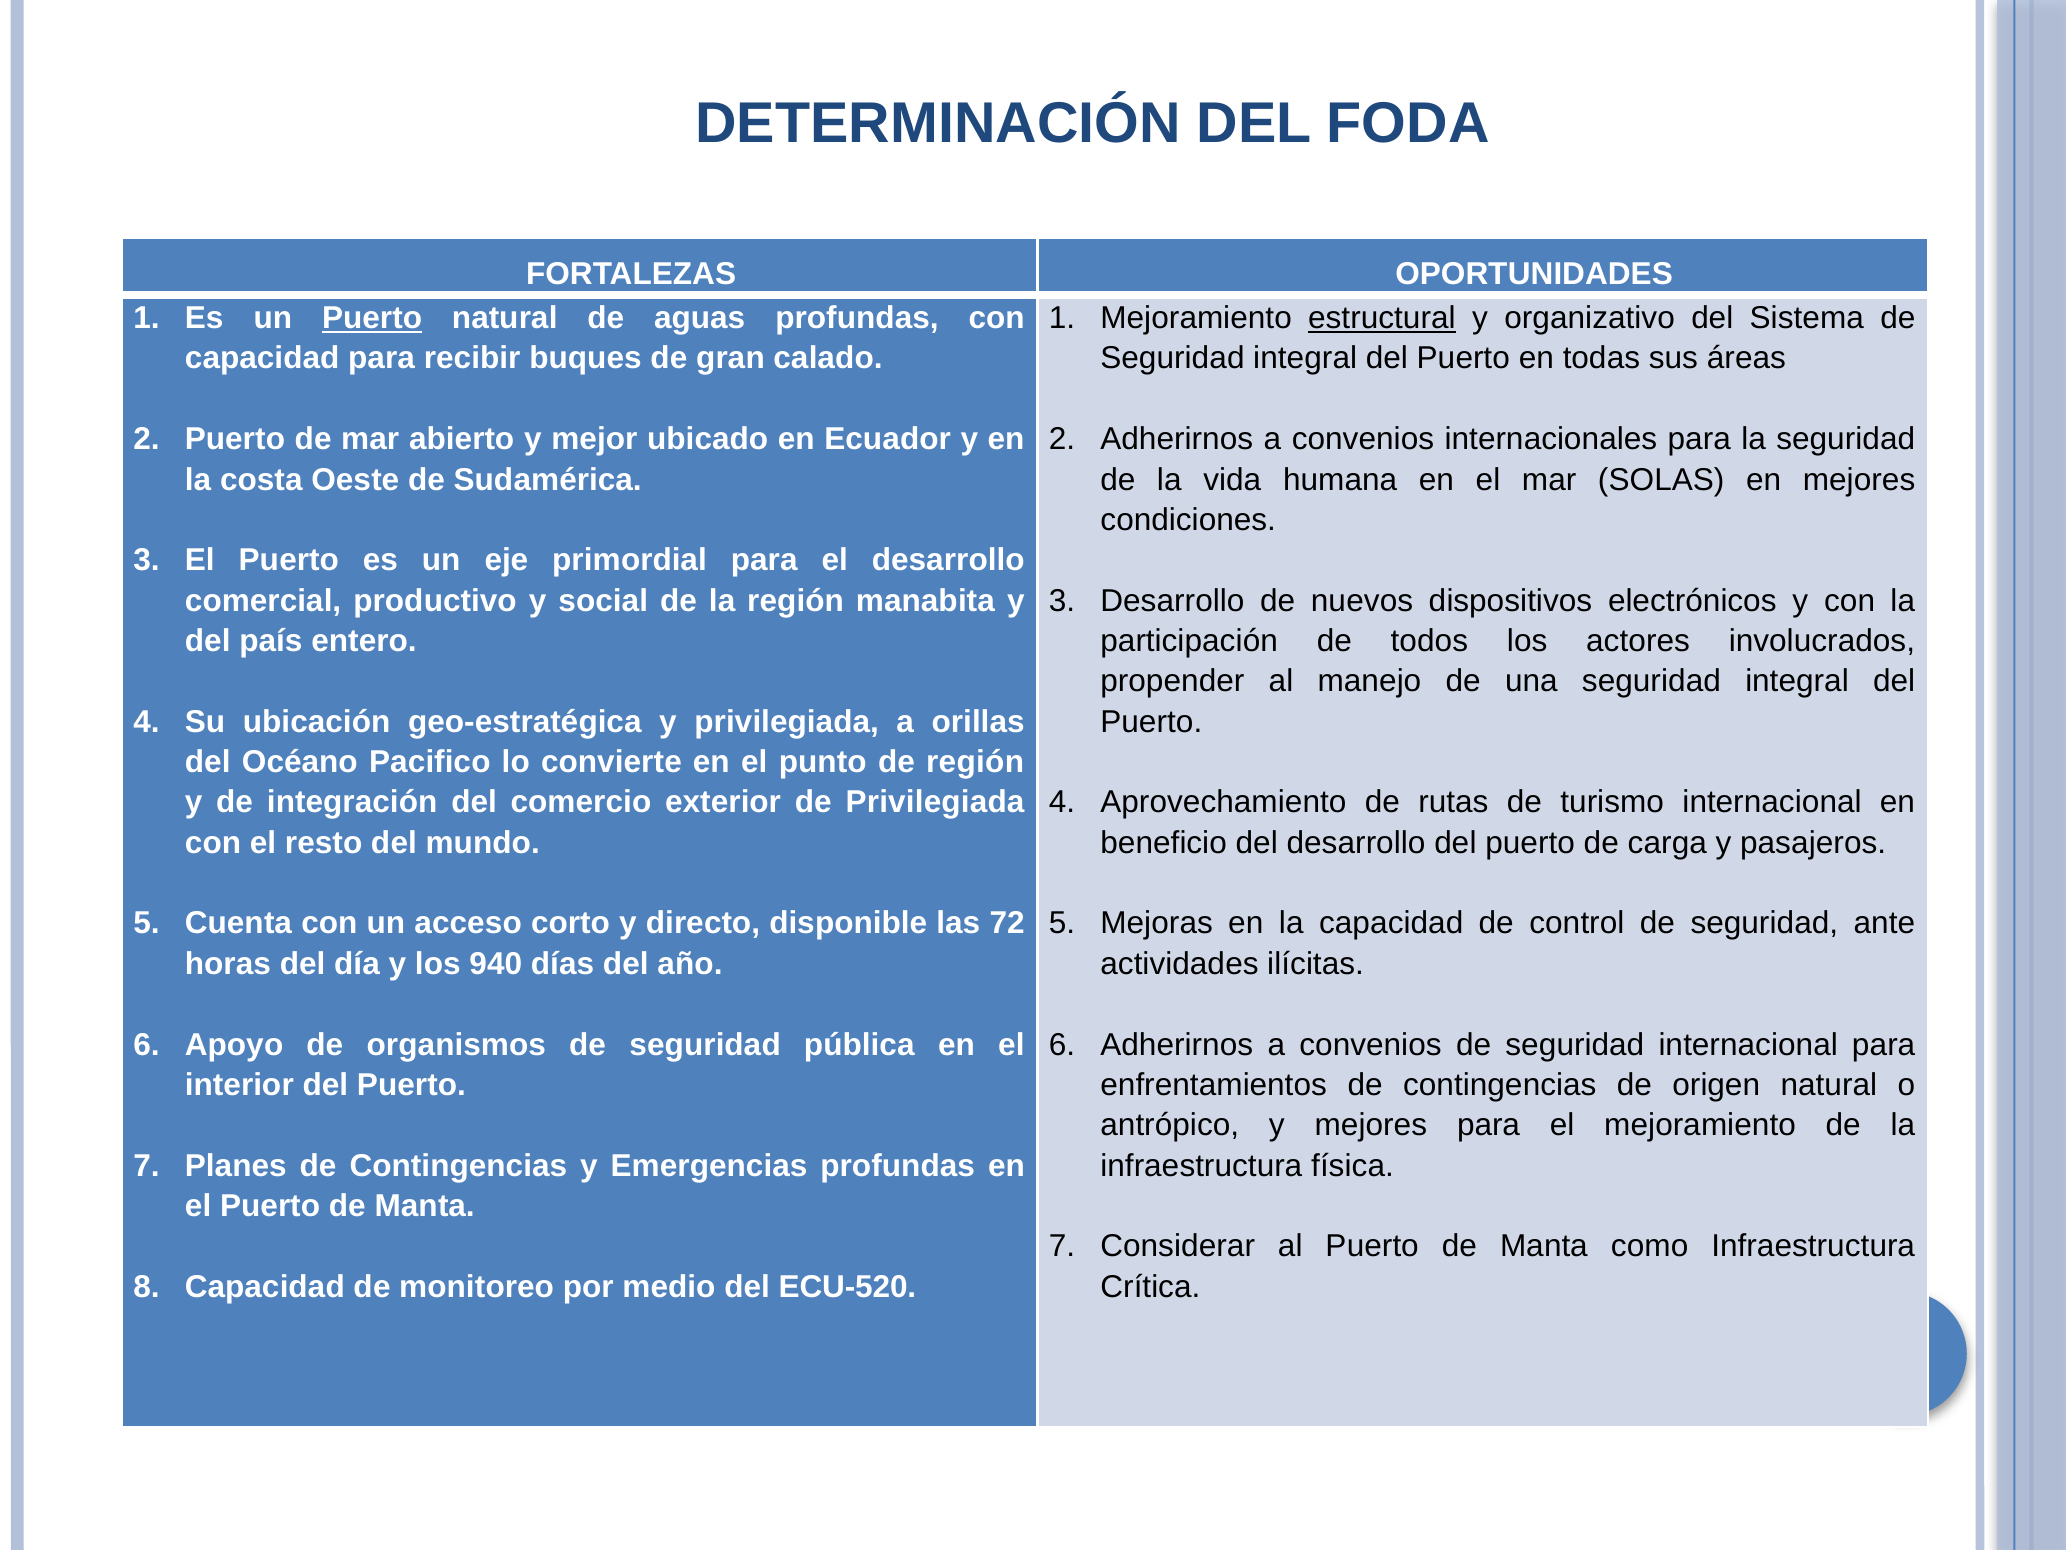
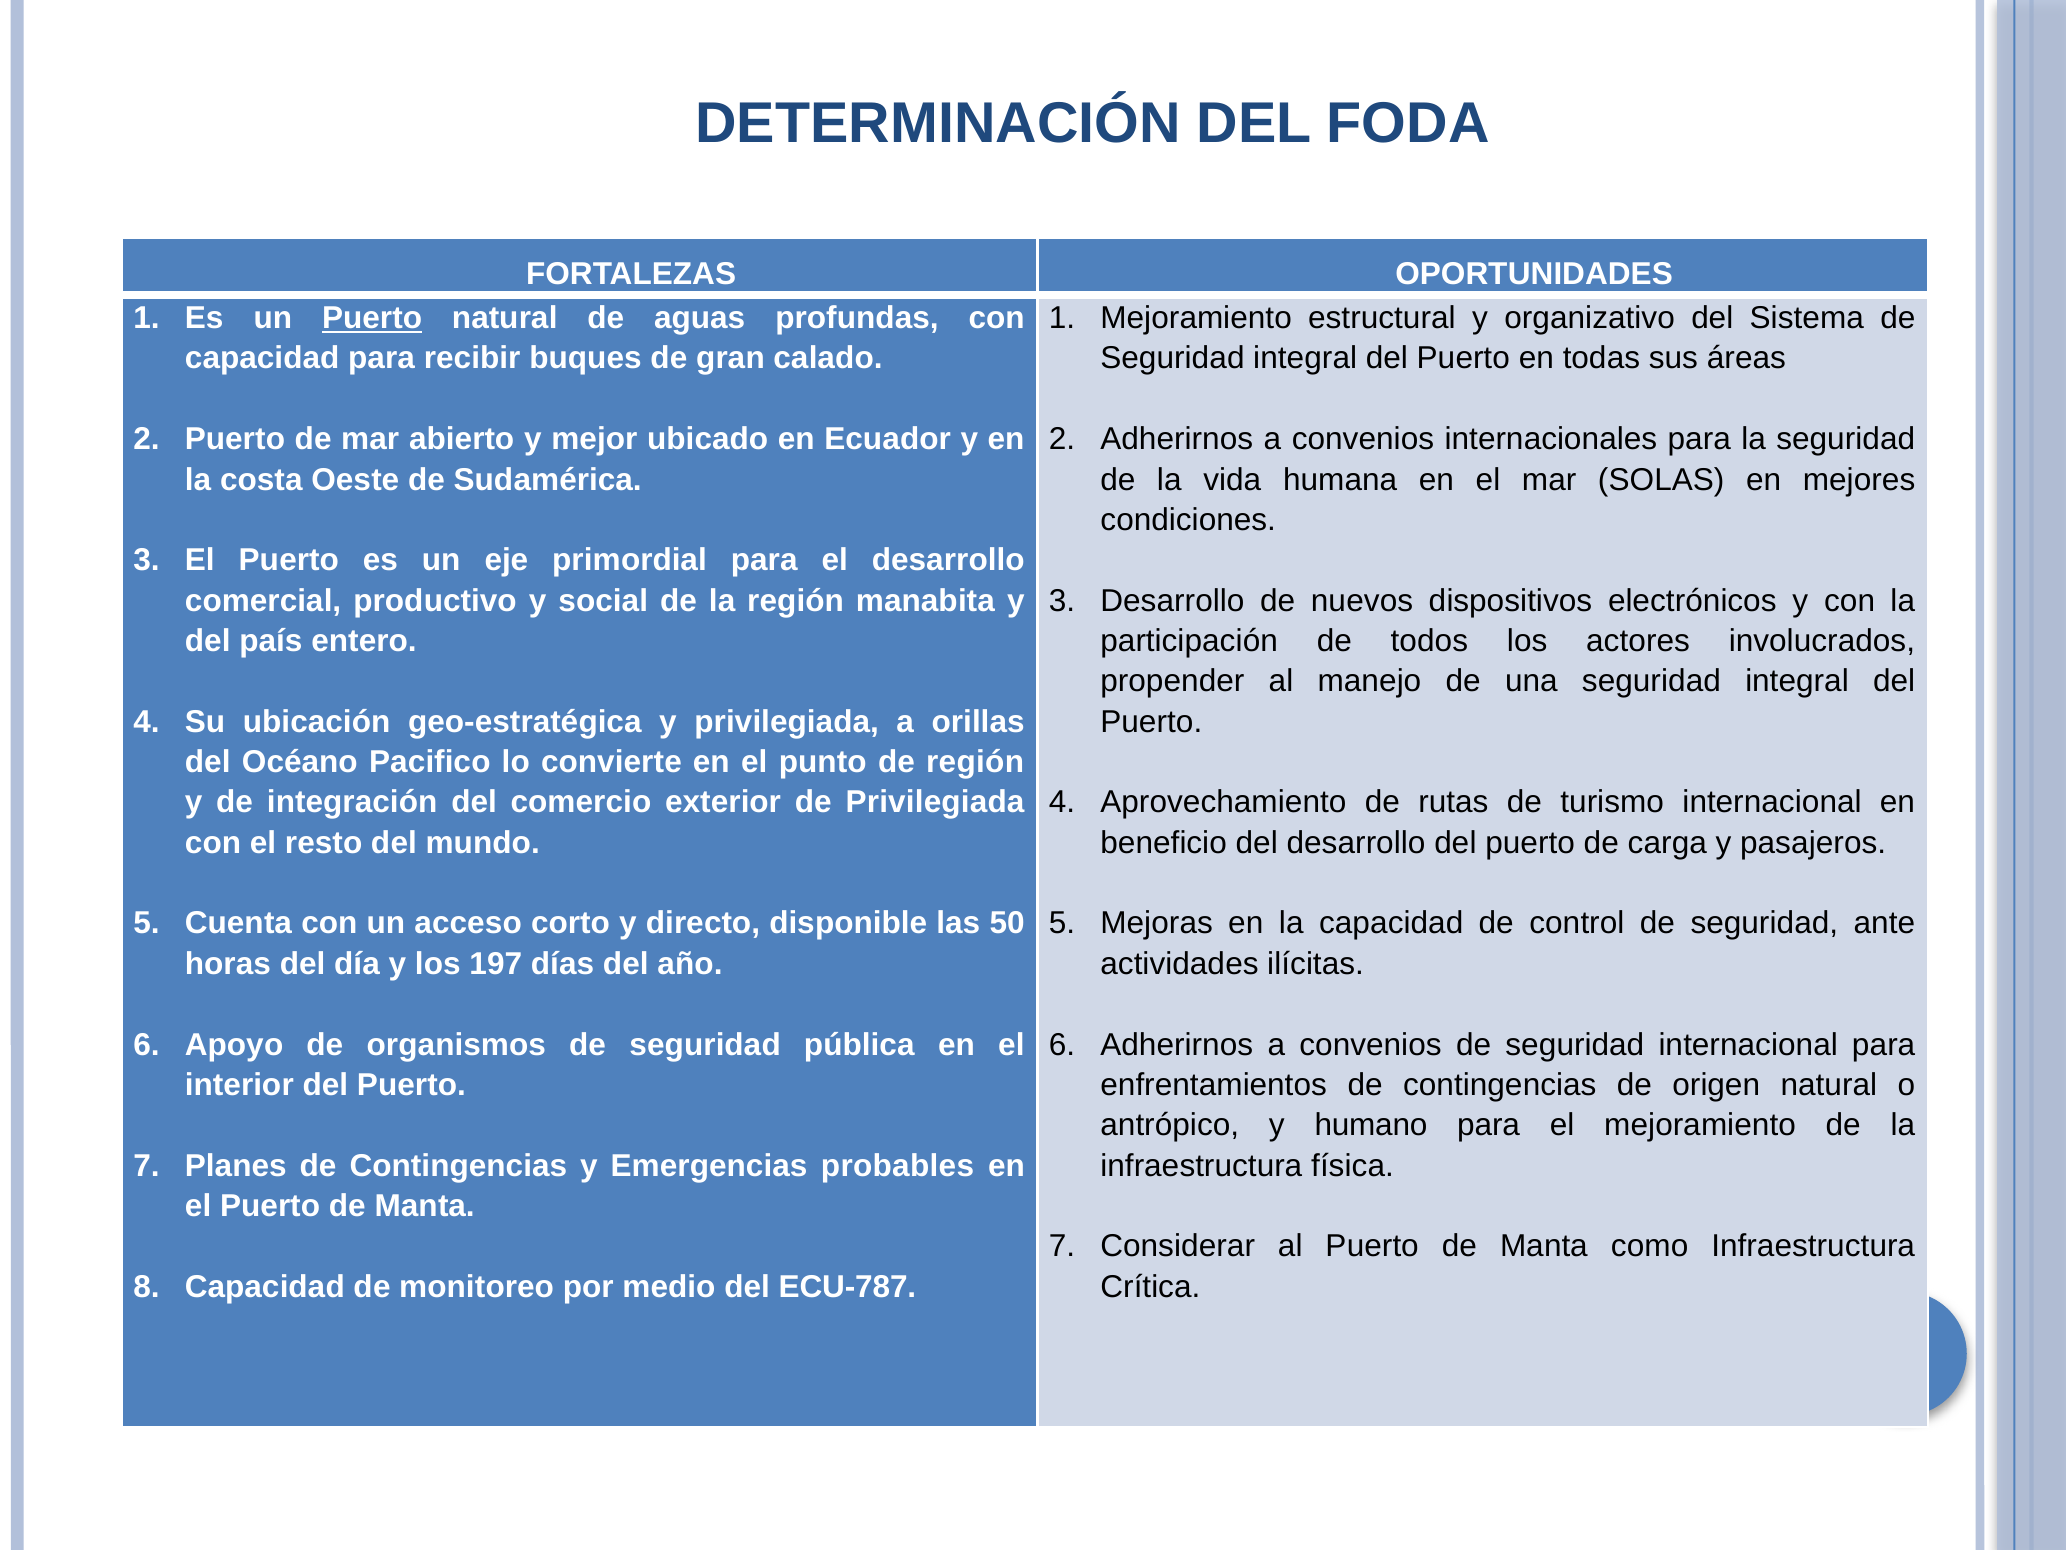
estructural underline: present -> none
72: 72 -> 50
940: 940 -> 197
y mejores: mejores -> humano
Emergencias profundas: profundas -> probables
ECU-520: ECU-520 -> ECU-787
